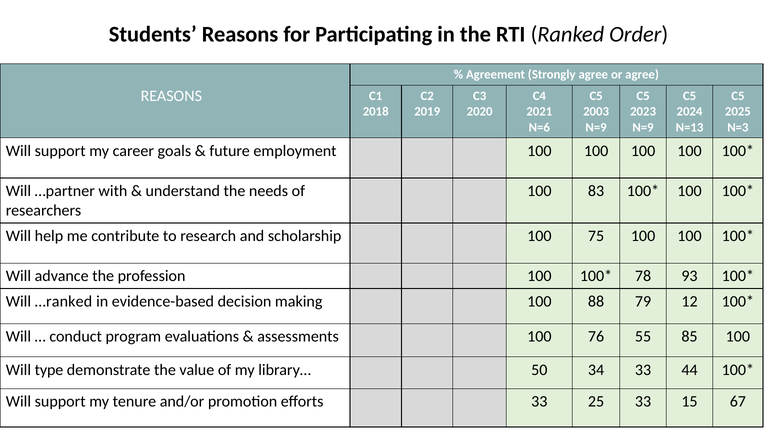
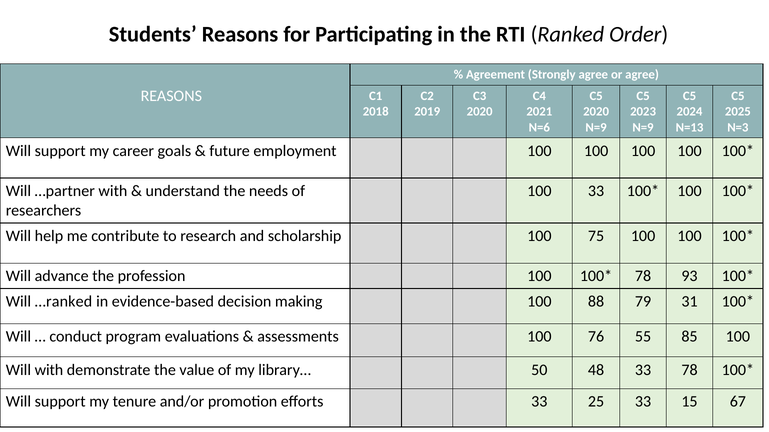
2003 at (596, 112): 2003 -> 2020
100 83: 83 -> 33
12: 12 -> 31
Will type: type -> with
34: 34 -> 48
33 44: 44 -> 78
